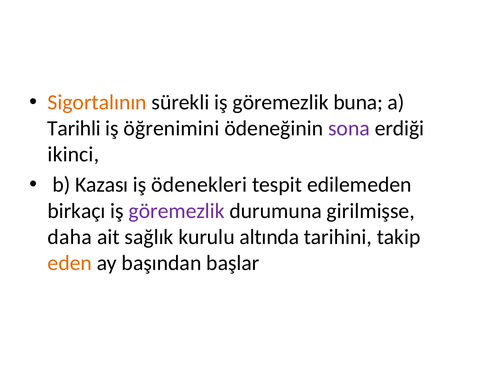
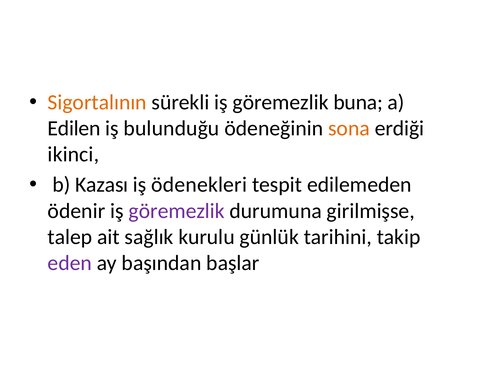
Tarihli: Tarihli -> Edilen
öğrenimini: öğrenimini -> bulunduğu
sona colour: purple -> orange
birkaçı: birkaçı -> ödenir
daha: daha -> talep
altında: altında -> günlük
eden colour: orange -> purple
